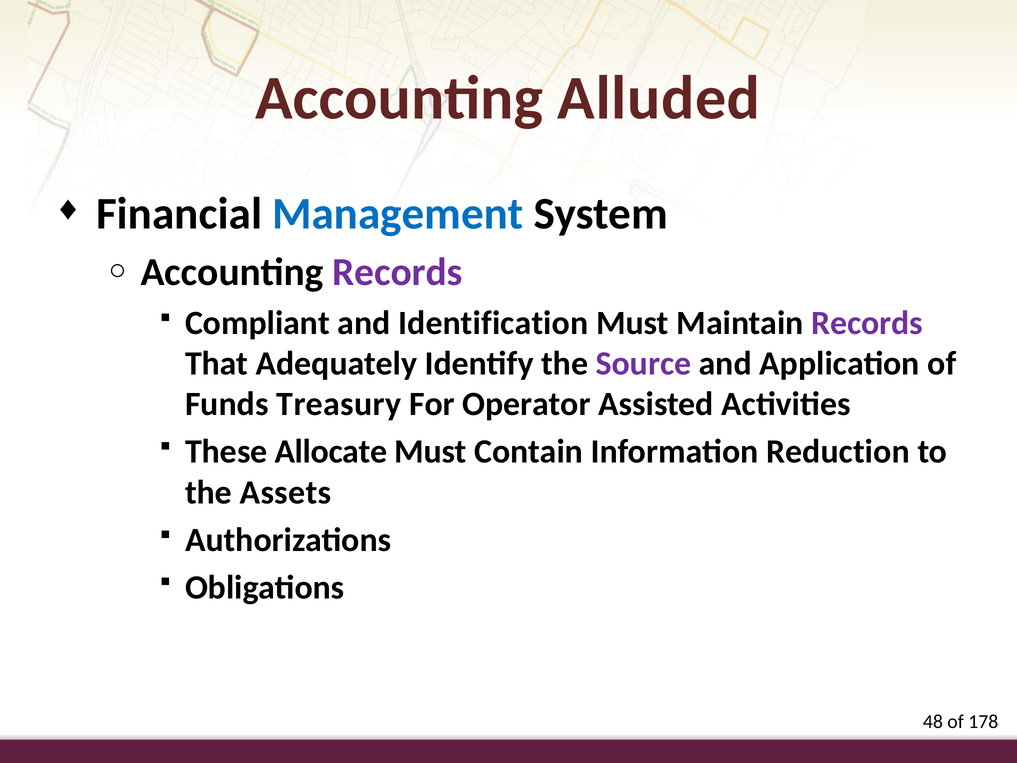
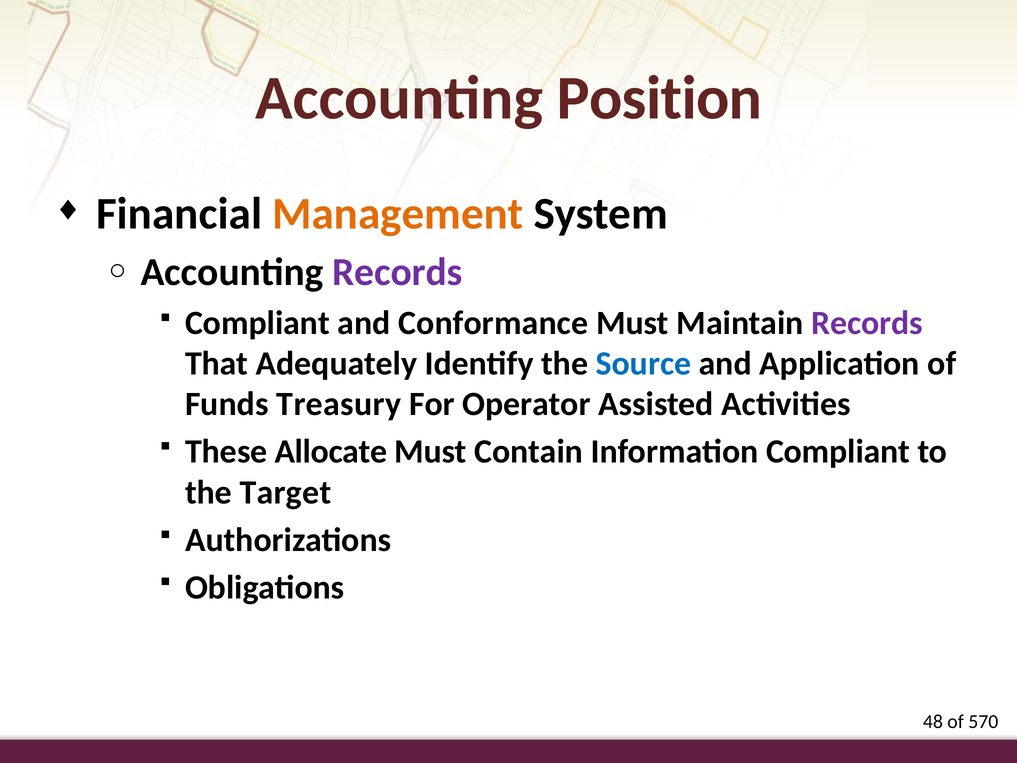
Alluded: Alluded -> Position
Management colour: blue -> orange
Identification: Identification -> Conformance
Source colour: purple -> blue
Information Reduction: Reduction -> Compliant
Assets: Assets -> Target
178: 178 -> 570
